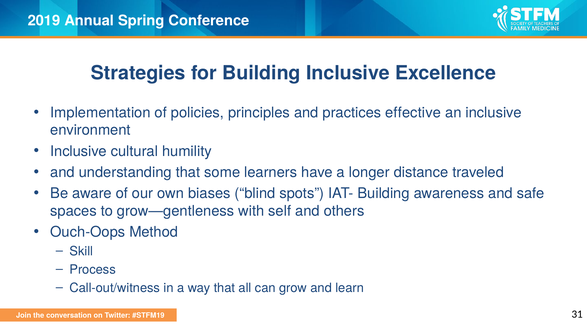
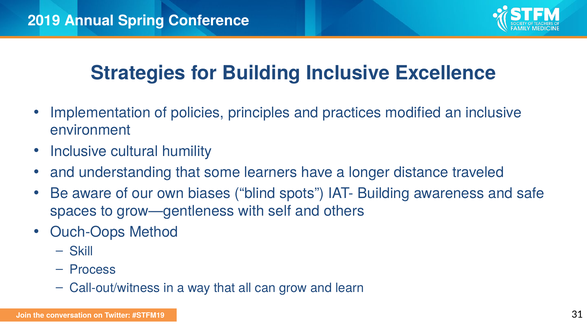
effective: effective -> modified
